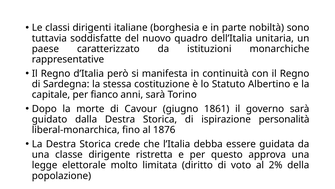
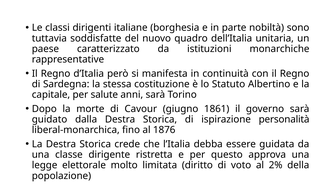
fianco: fianco -> salute
